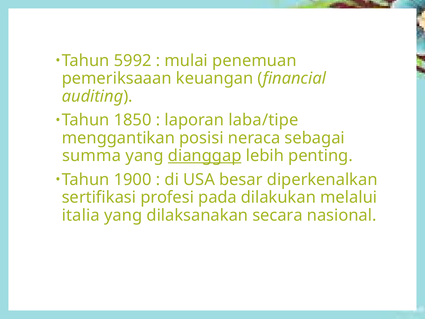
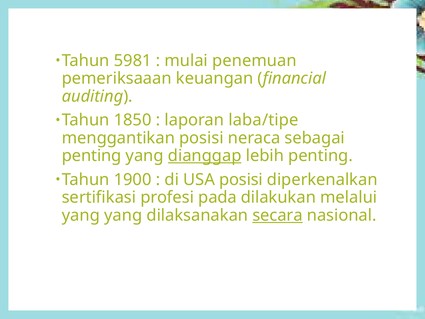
5992: 5992 -> 5981
summa at (91, 156): summa -> penting
USA besar: besar -> posisi
italia at (81, 215): italia -> yang
secara underline: none -> present
